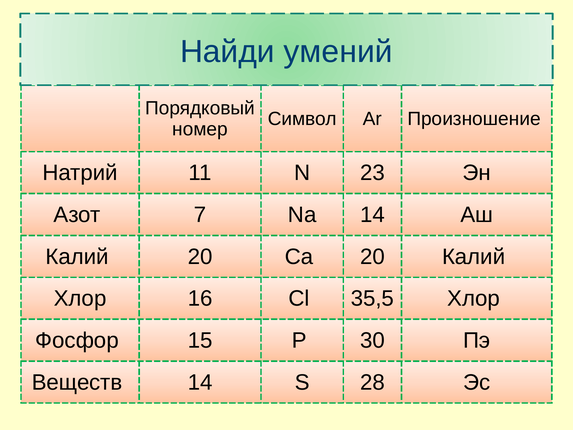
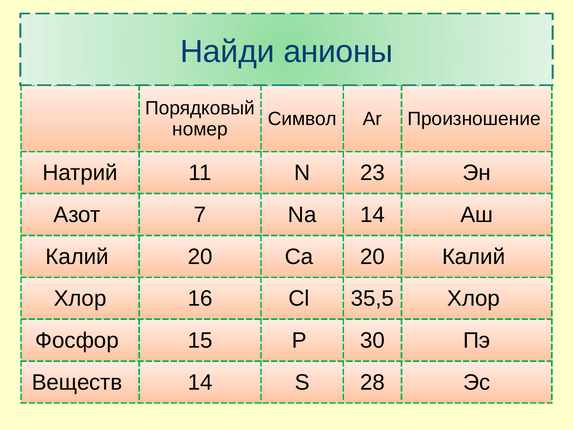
умений: умений -> анионы
